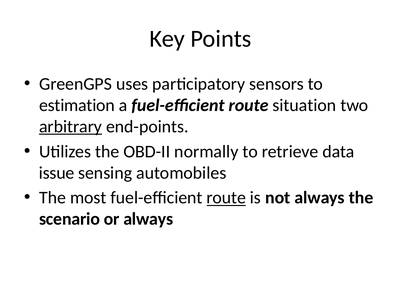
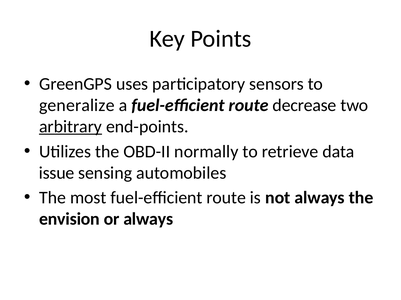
estimation: estimation -> generalize
situation: situation -> decrease
route at (226, 198) underline: present -> none
scenario: scenario -> envision
